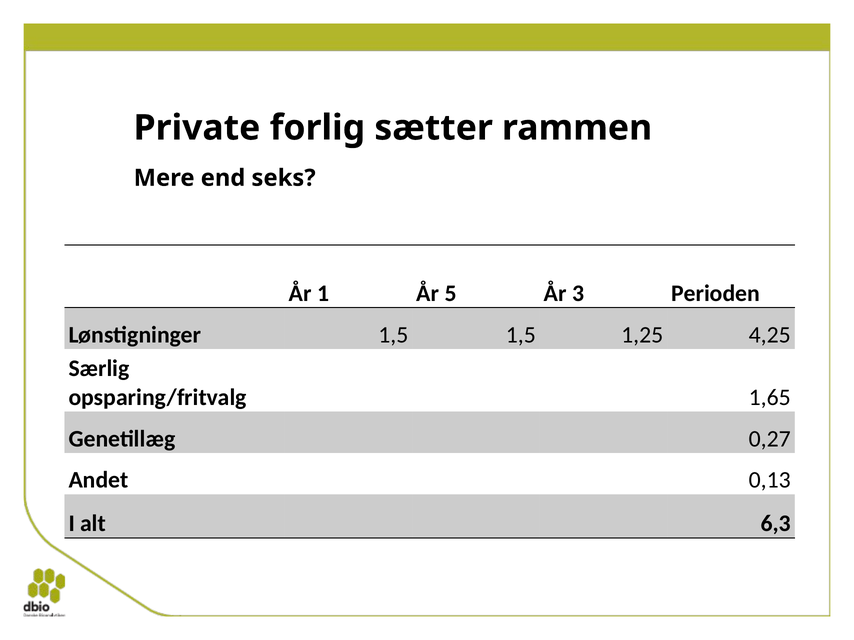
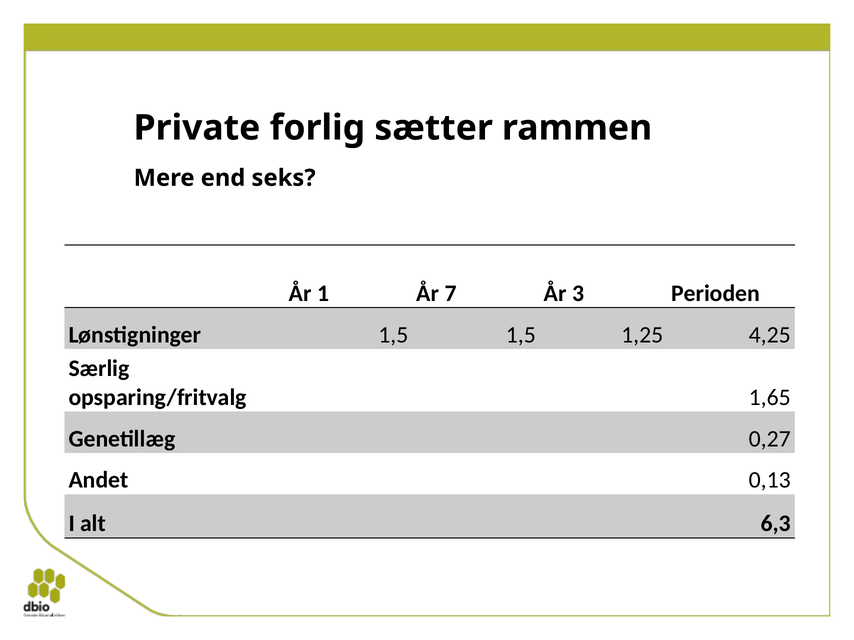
5: 5 -> 7
